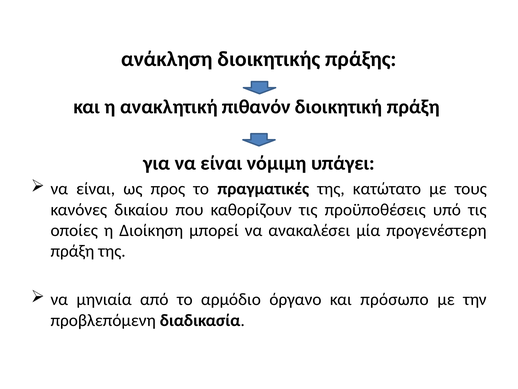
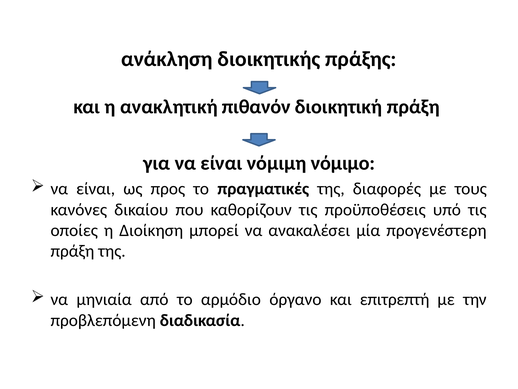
υπάγει: υπάγει -> νόμιμο
κατώτατο: κατώτατο -> διαφορές
πρόσωπο: πρόσωπο -> επιτρεπτή
